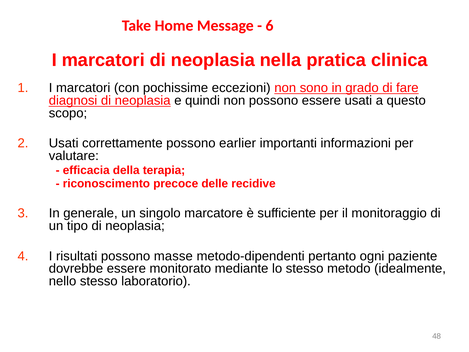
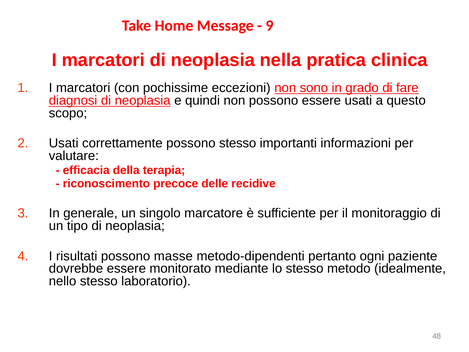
6: 6 -> 9
possono earlier: earlier -> stesso
